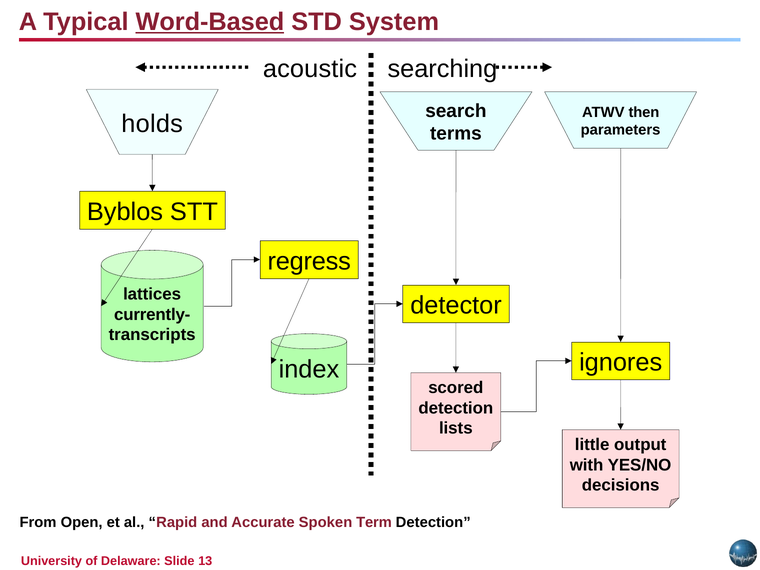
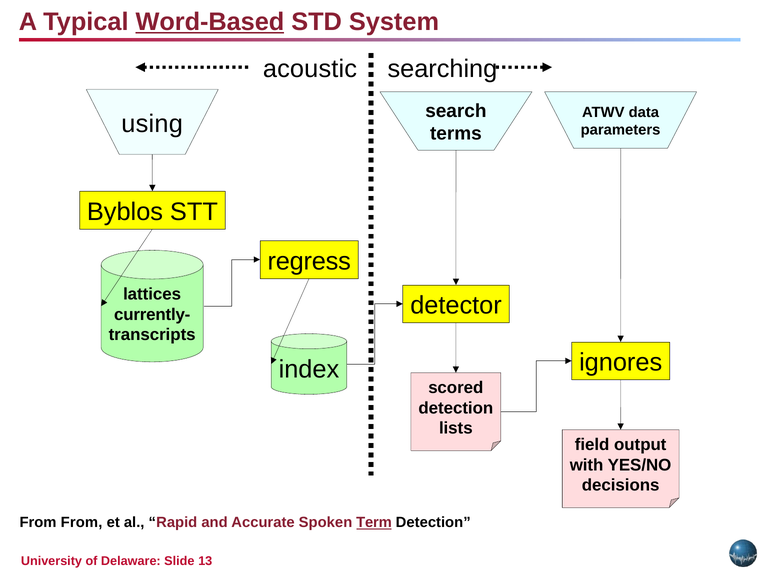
then: then -> data
holds: holds -> using
little: little -> field
From Open: Open -> From
Term underline: none -> present
